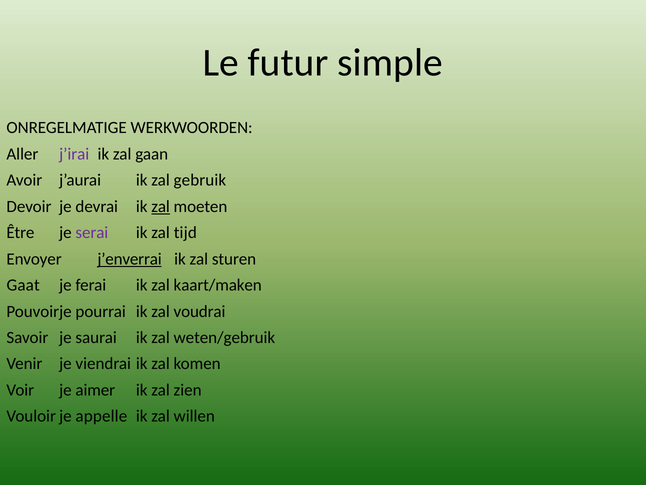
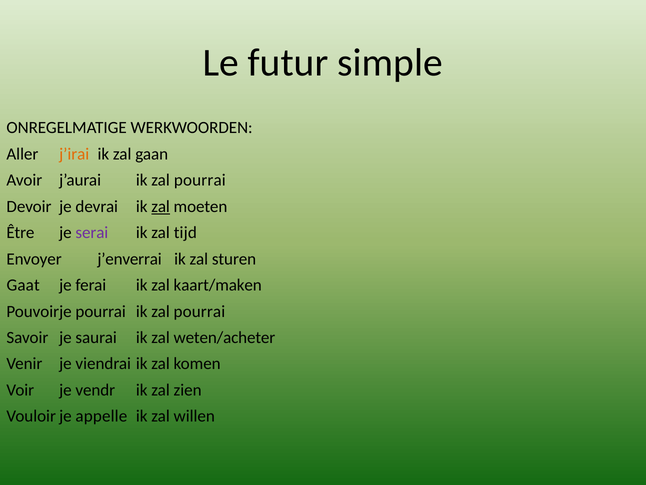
j’irai colour: purple -> orange
j’aurai ik zal gebruik: gebruik -> pourrai
j’enverrai underline: present -> none
pourrai ik zal voudrai: voudrai -> pourrai
weten/gebruik: weten/gebruik -> weten/acheter
aimer: aimer -> vendr
